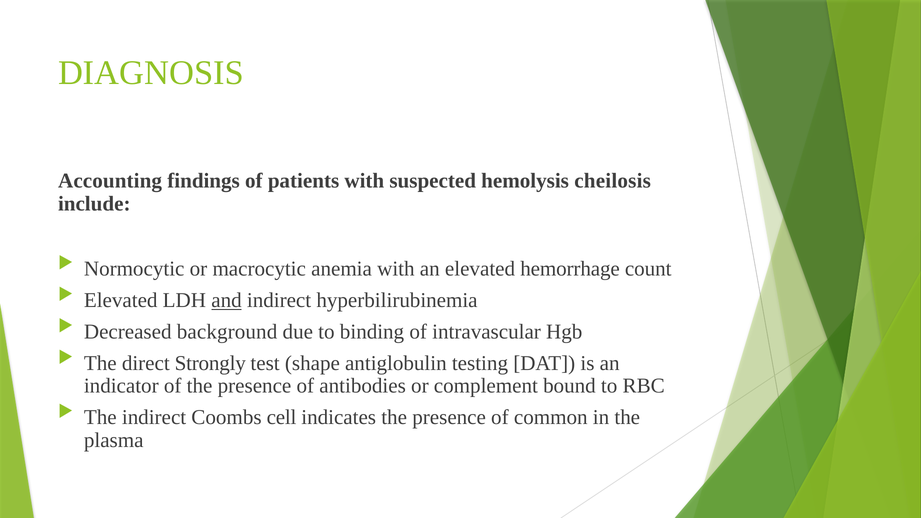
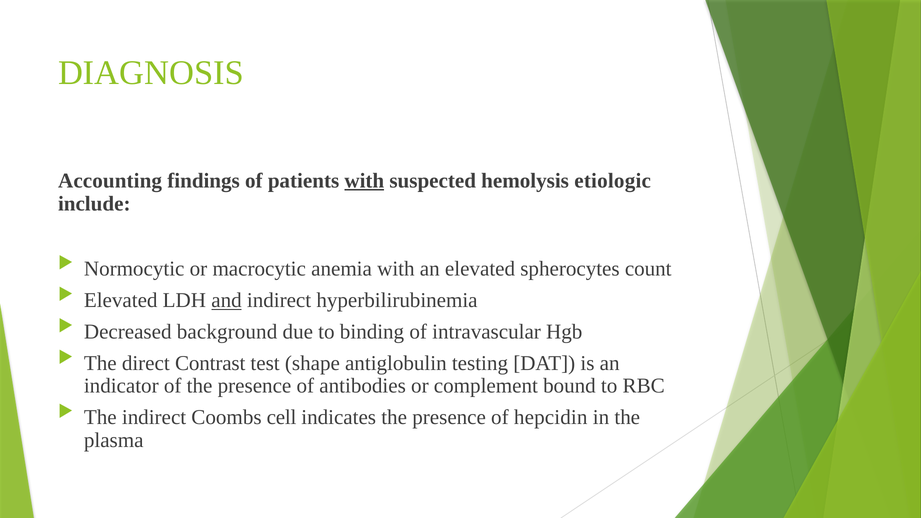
with at (364, 181) underline: none -> present
cheilosis: cheilosis -> etiologic
hemorrhage: hemorrhage -> spherocytes
Strongly: Strongly -> Contrast
common: common -> hepcidin
